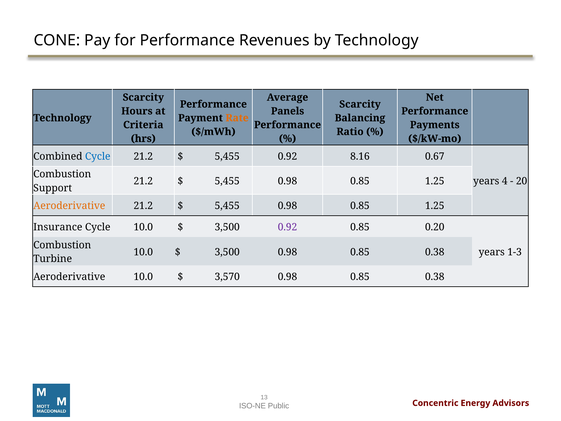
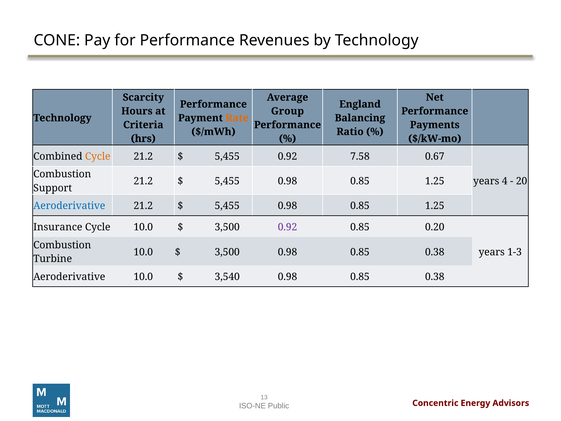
Scarcity at (360, 104): Scarcity -> England
Panels: Panels -> Group
Cycle at (98, 156) colour: blue -> orange
8.16: 8.16 -> 7.58
Aeroderivative at (69, 206) colour: orange -> blue
3,570: 3,570 -> 3,540
